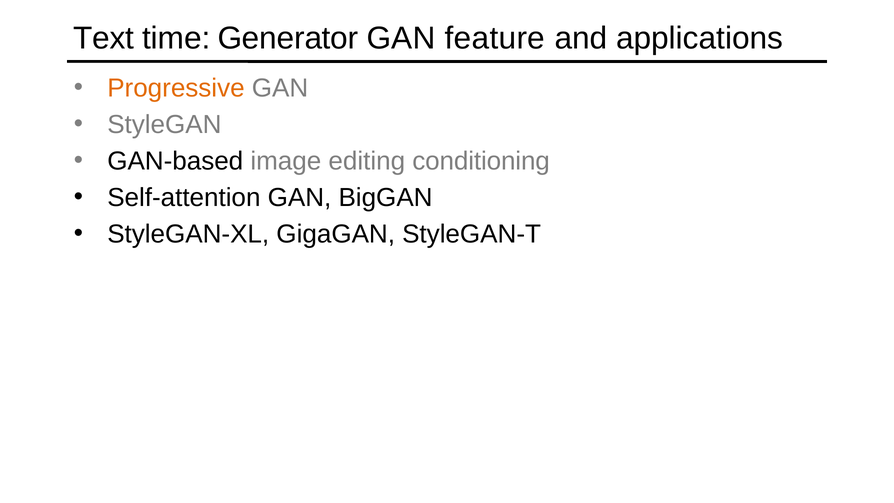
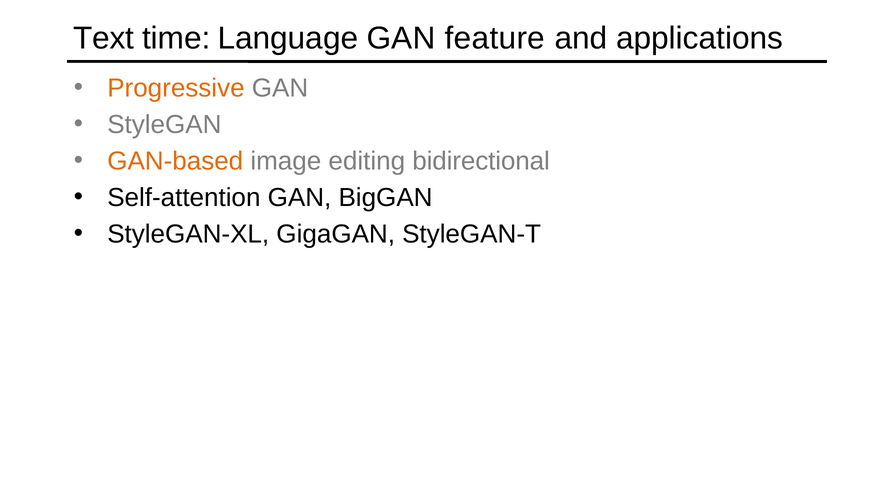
Generator: Generator -> Language
GAN-based colour: black -> orange
conditioning: conditioning -> bidirectional
